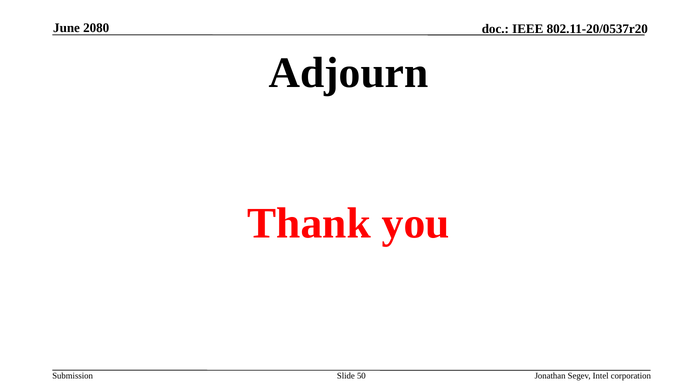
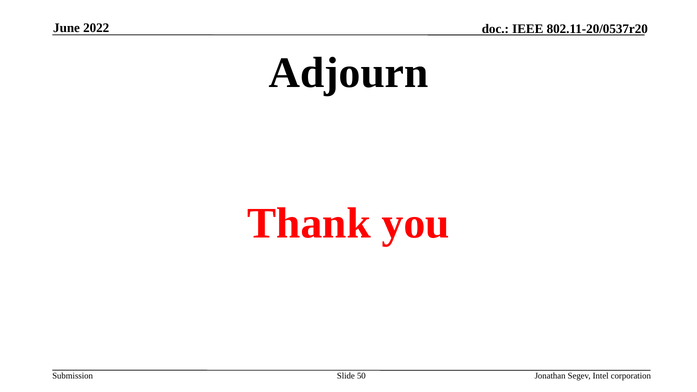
2080: 2080 -> 2022
